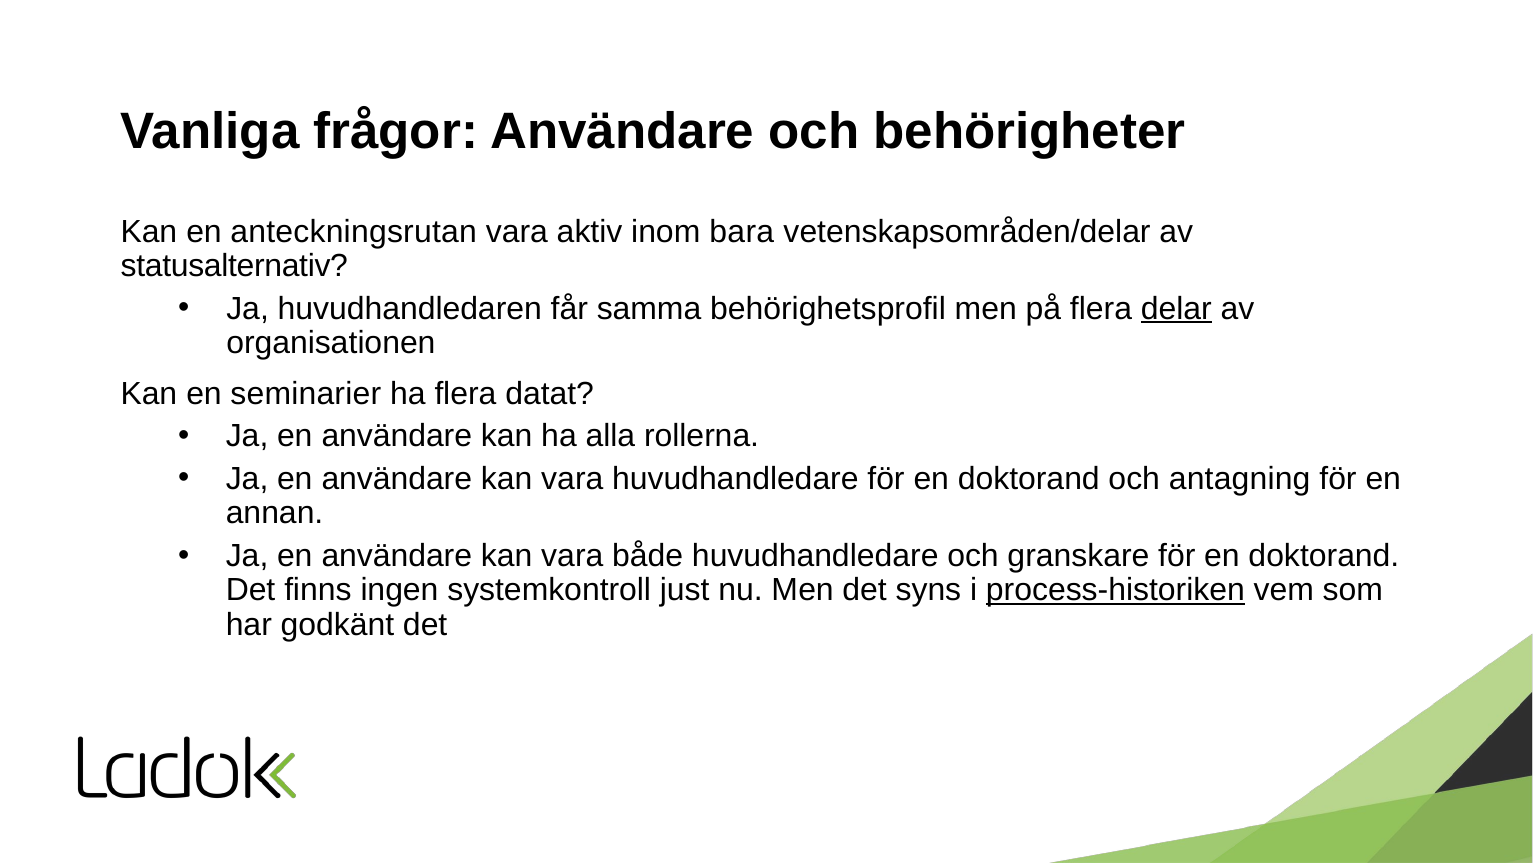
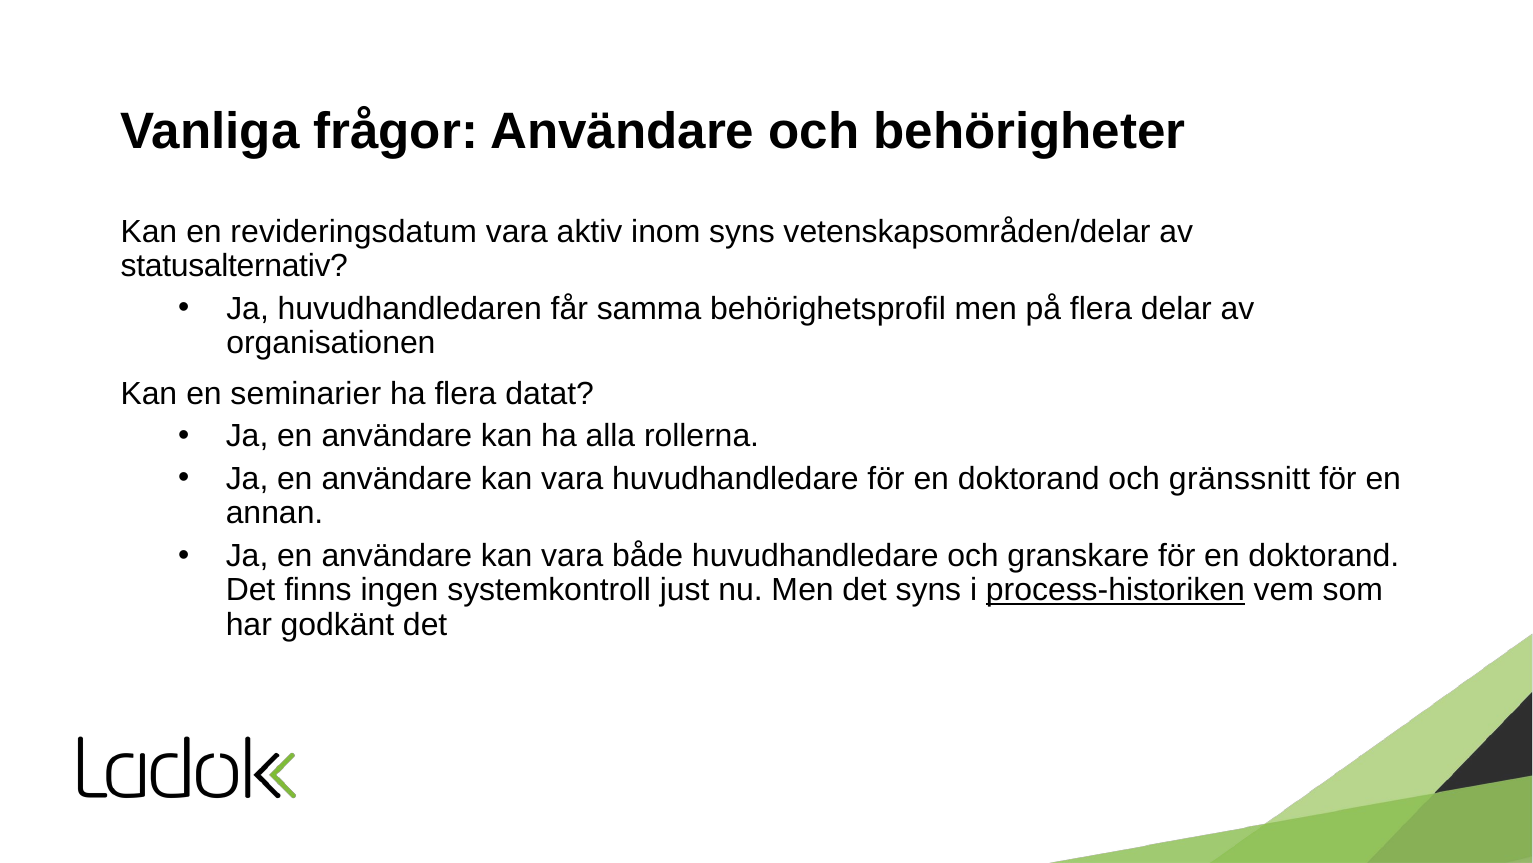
anteckningsrutan: anteckningsrutan -> revideringsdatum
inom bara: bara -> syns
delar underline: present -> none
antagning: antagning -> gränssnitt
